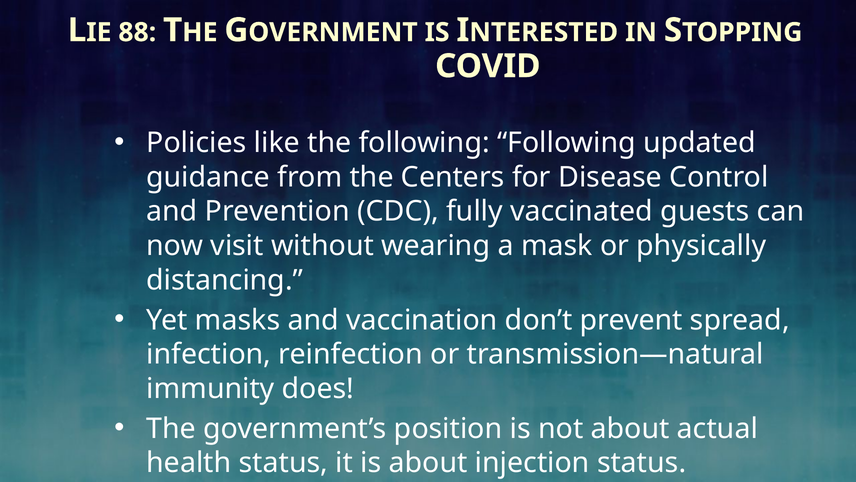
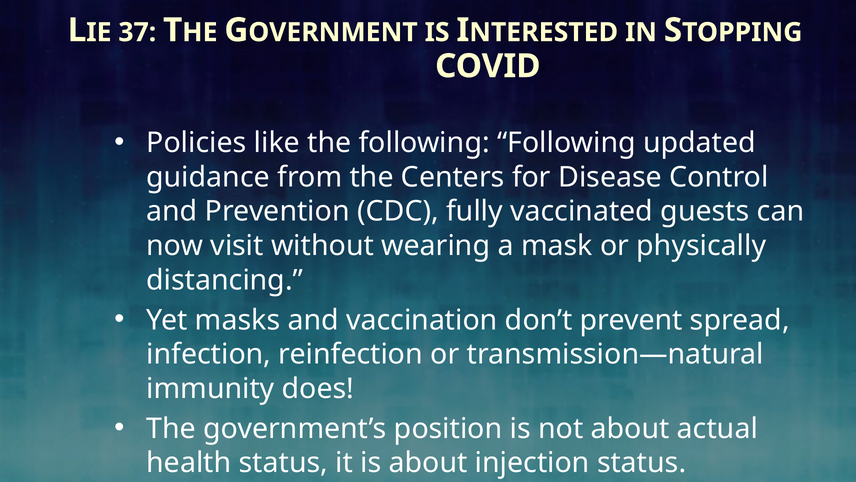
88: 88 -> 37
